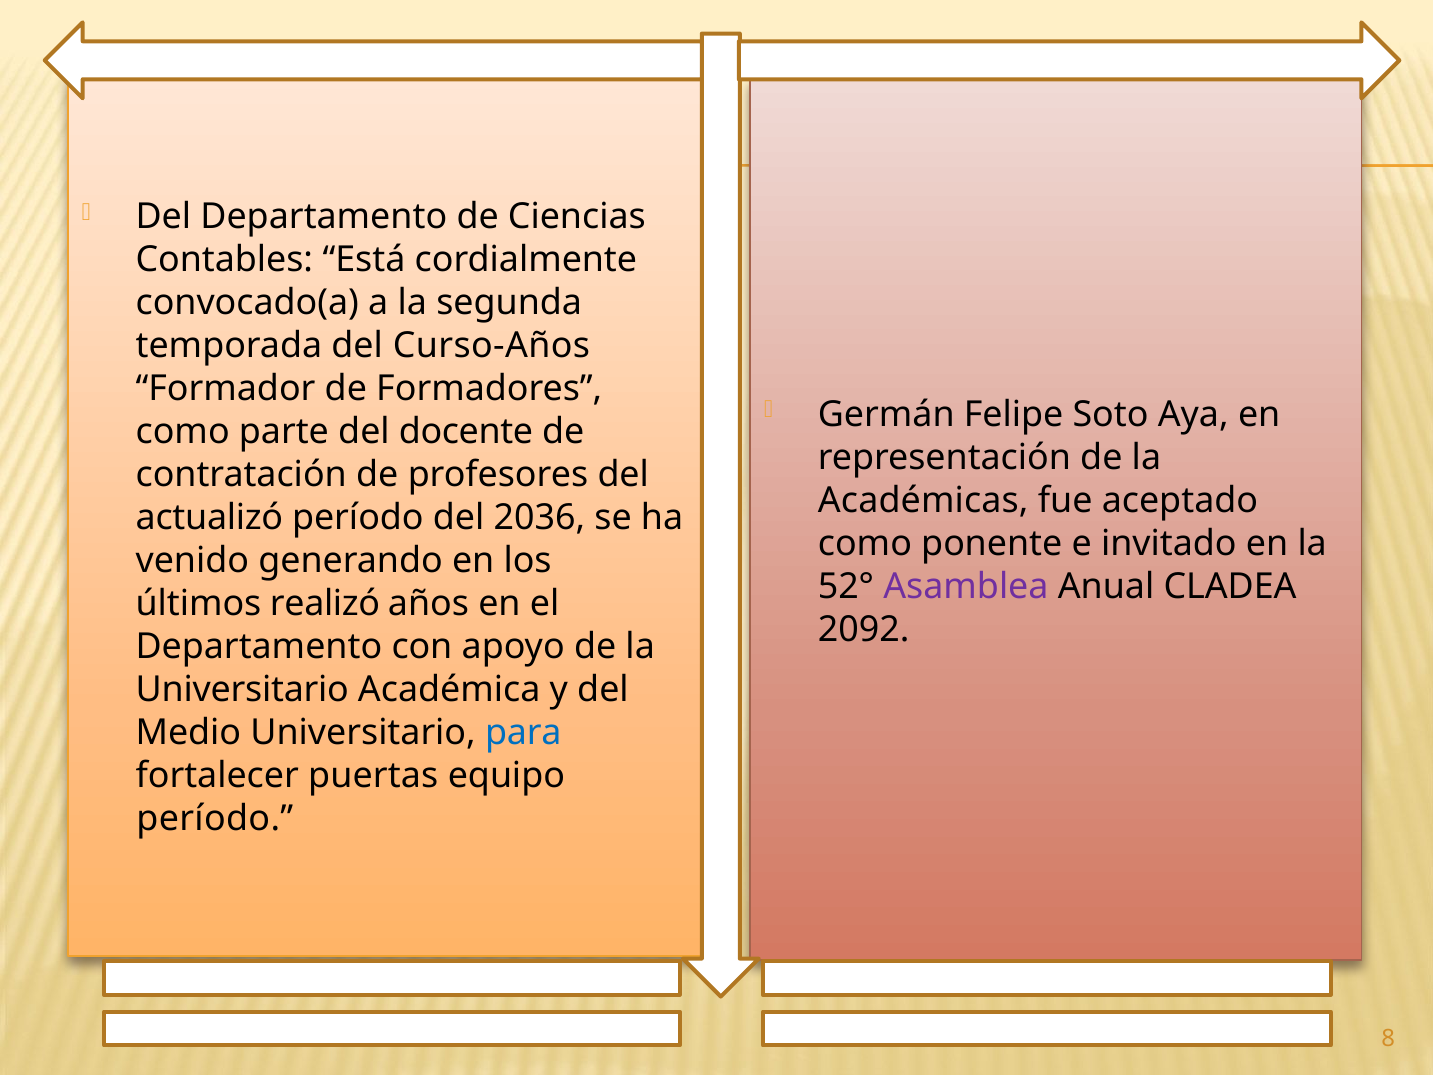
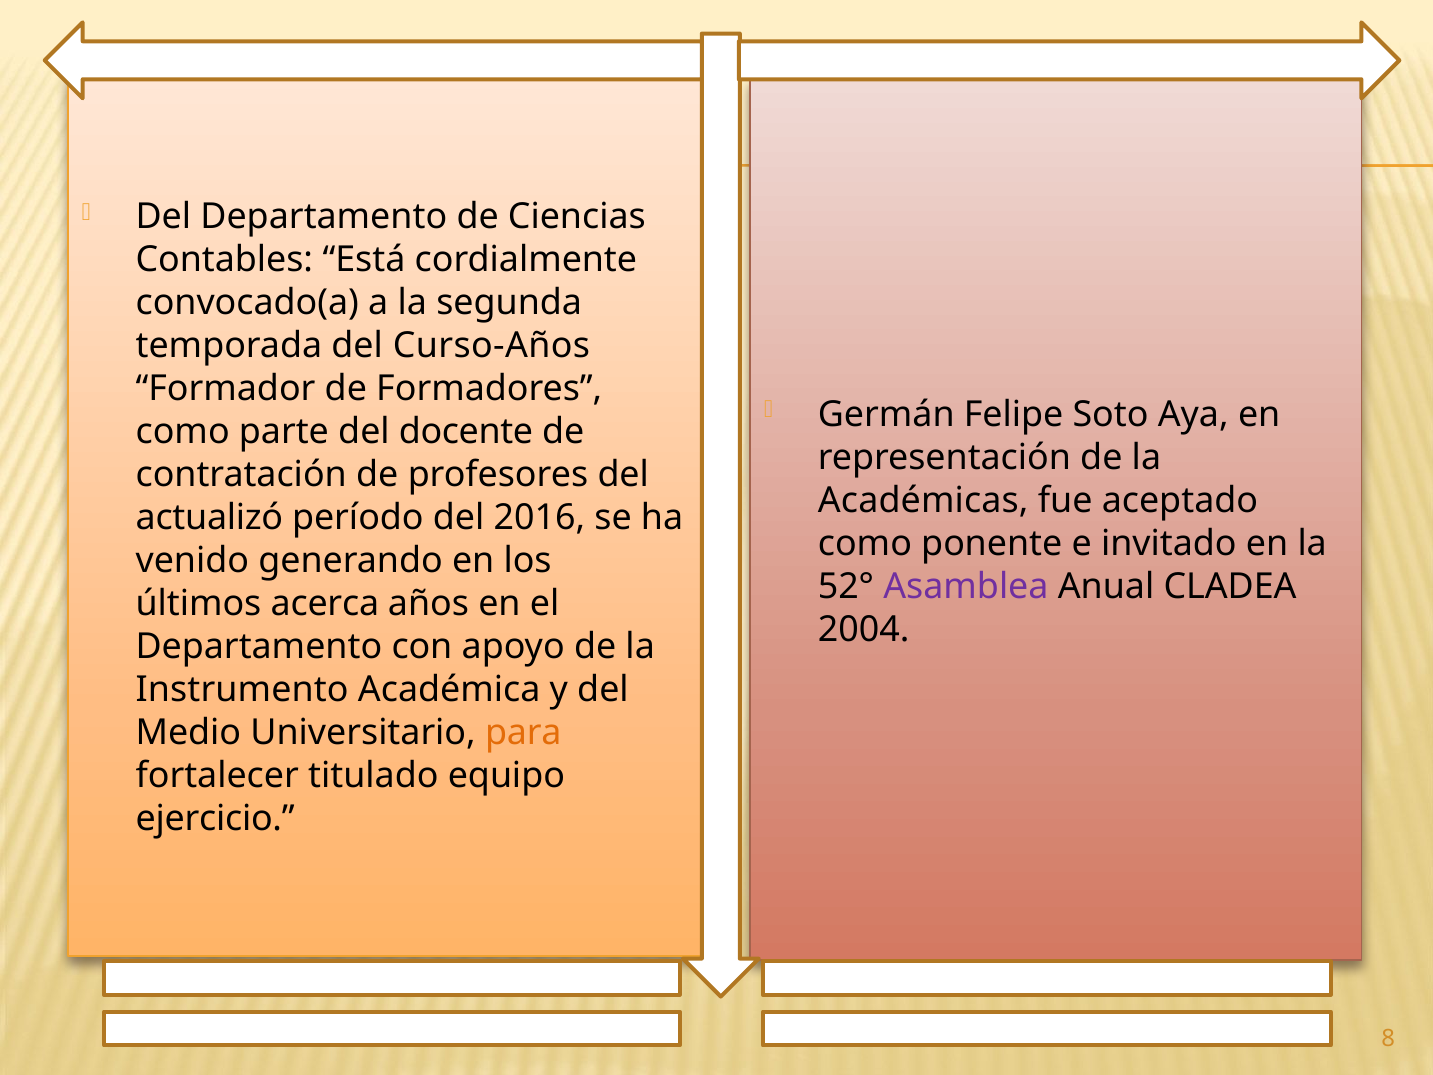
2036: 2036 -> 2016
realizó: realizó -> acerca
2092: 2092 -> 2004
Universitario at (242, 689): Universitario -> Instrumento
para colour: blue -> orange
puertas: puertas -> titulado
período at (215, 818): período -> ejercicio
